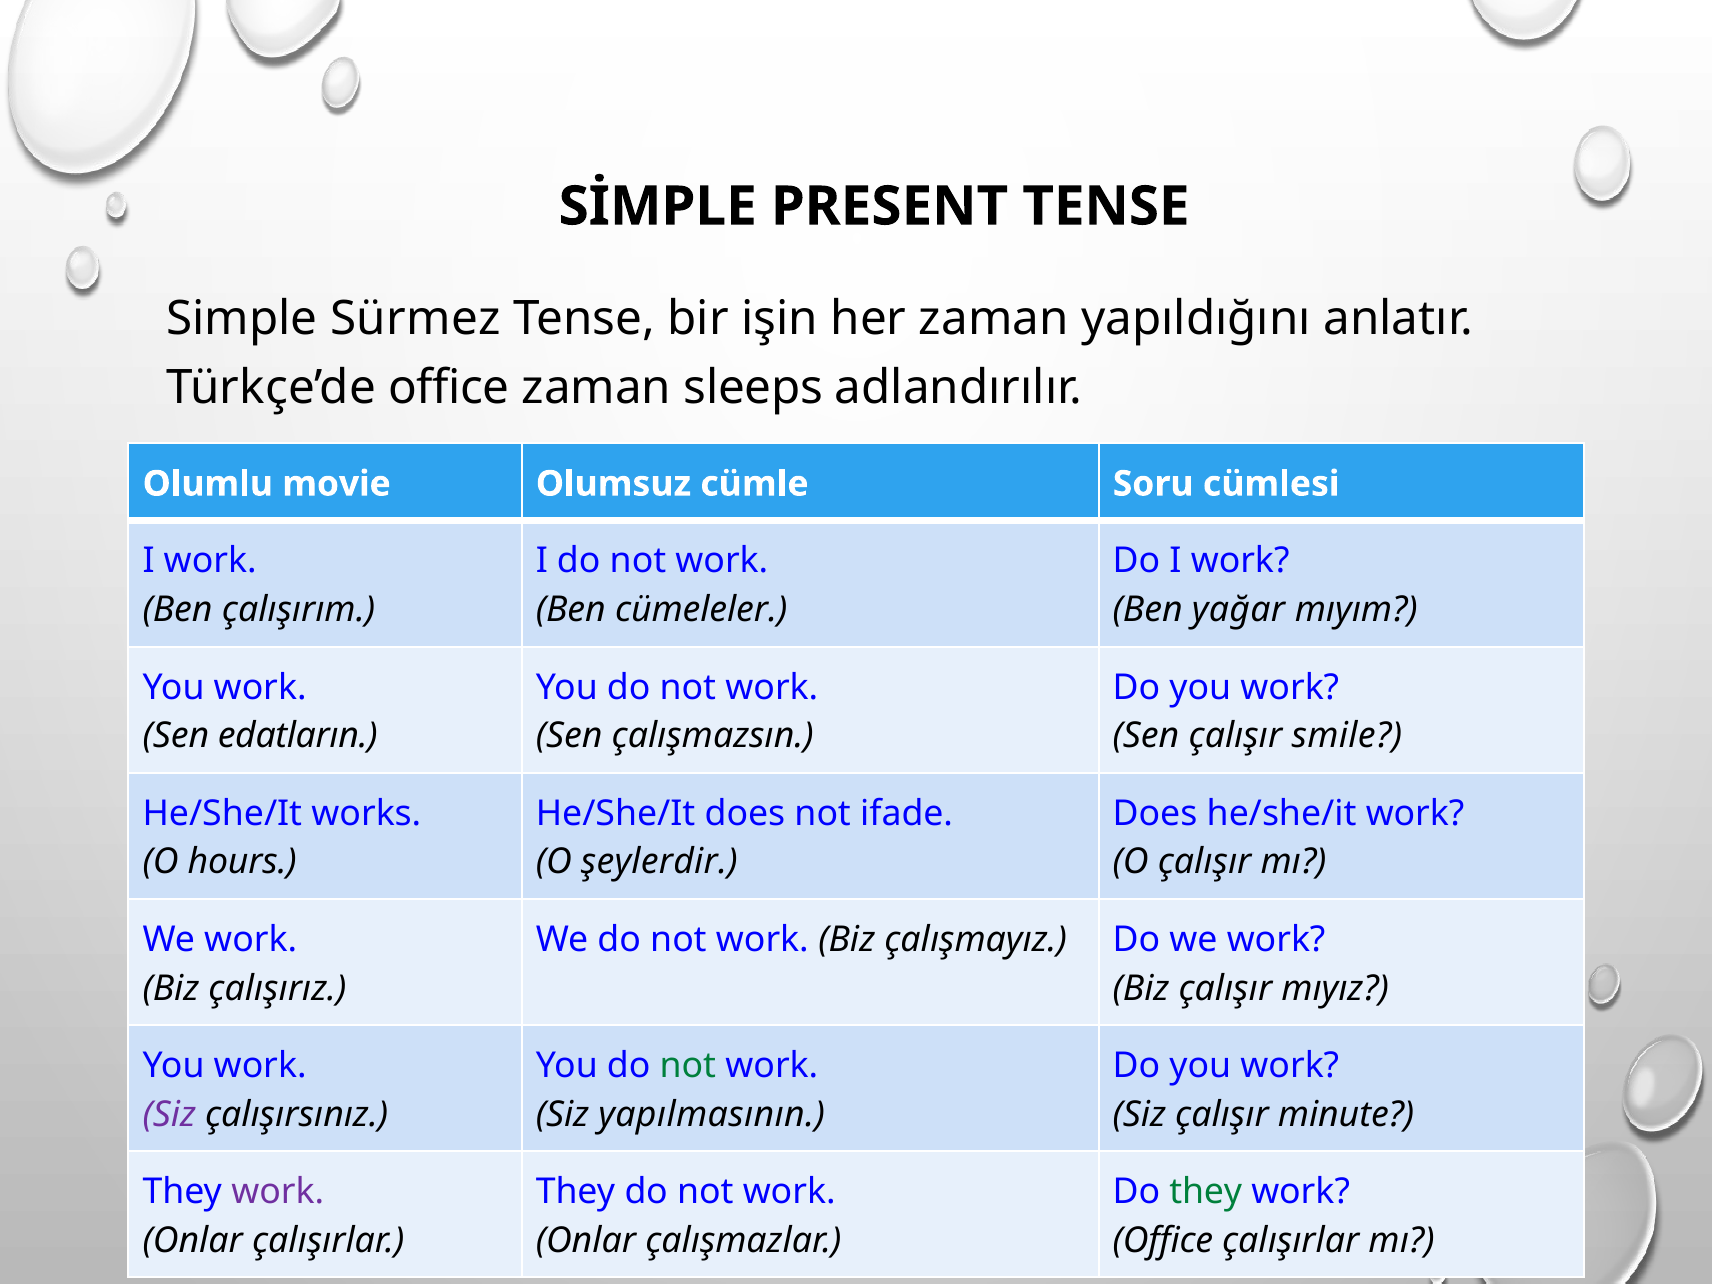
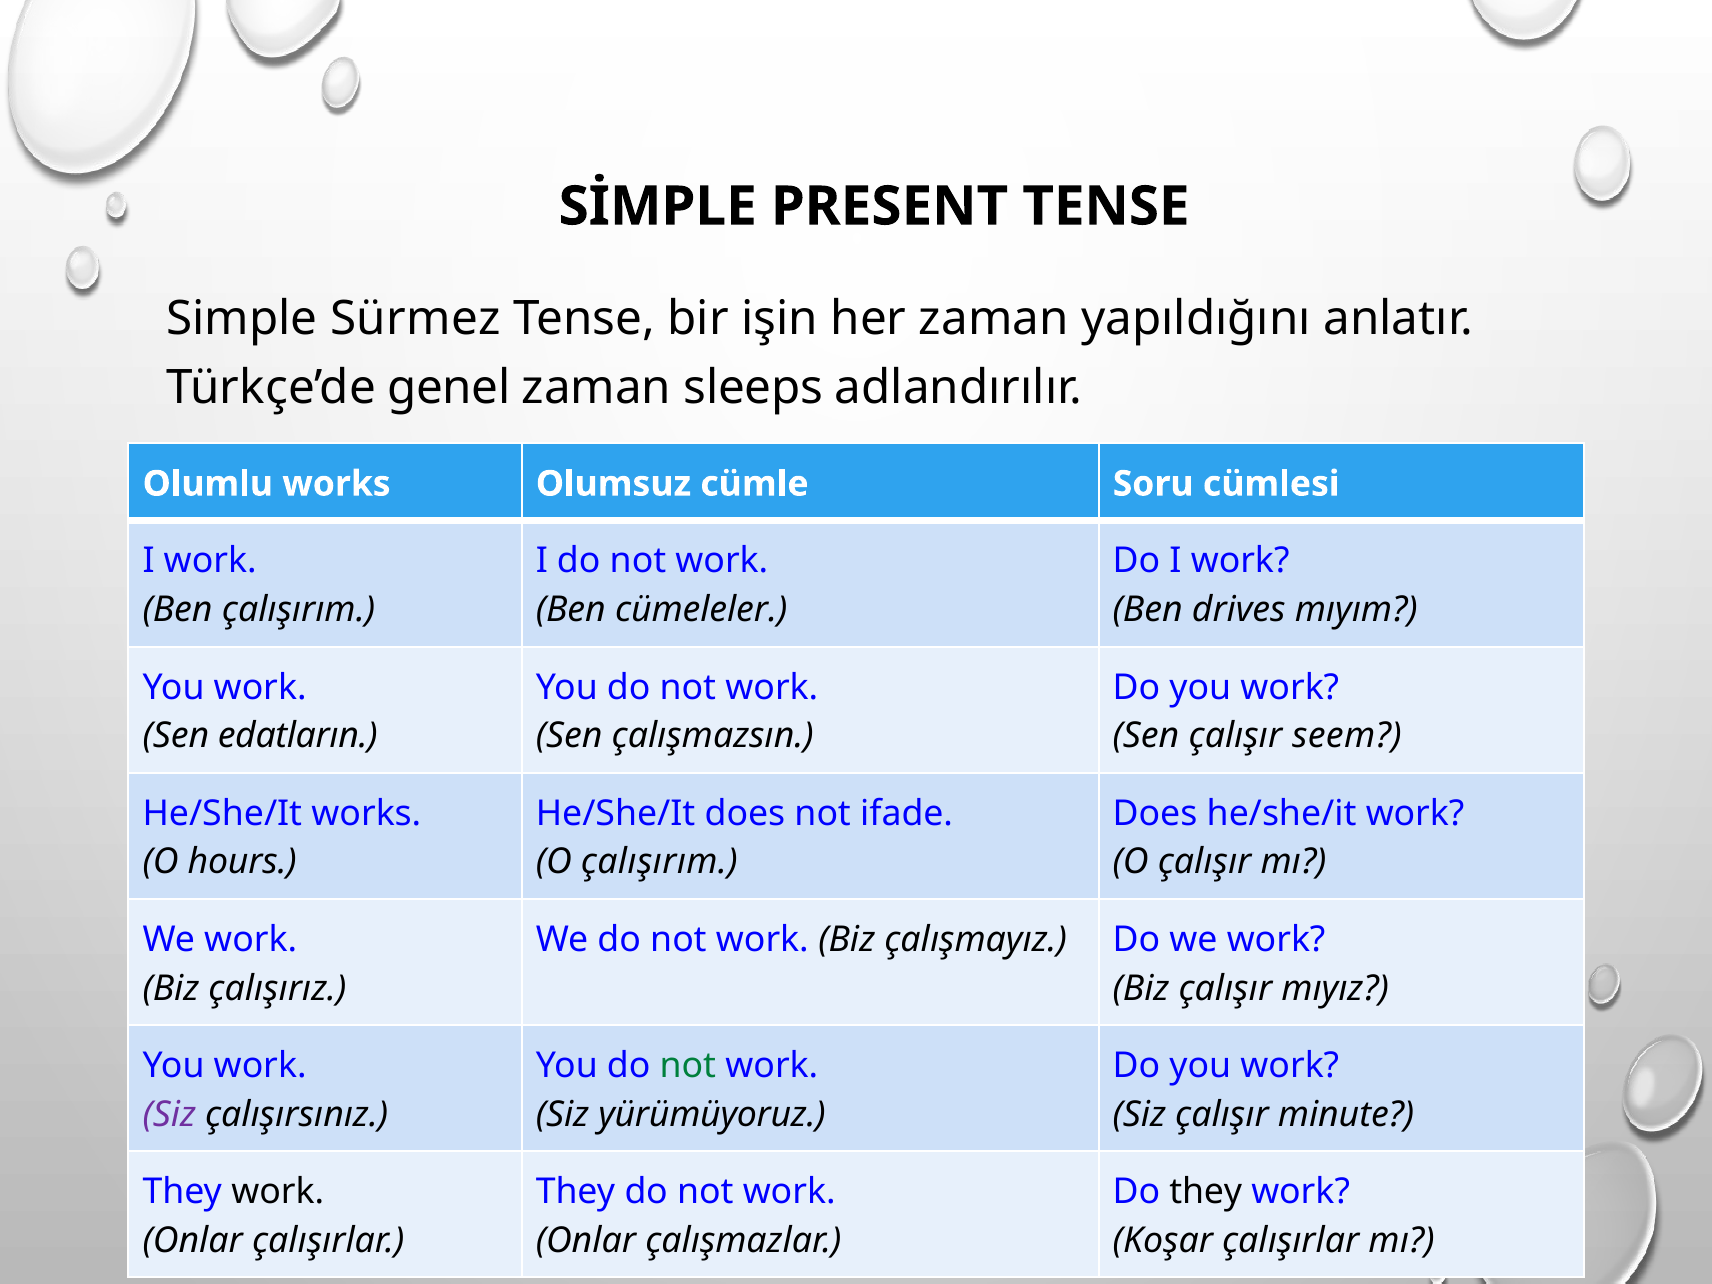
Türkçe’de office: office -> genel
Olumlu movie: movie -> works
yağar: yağar -> drives
smile: smile -> seem
O şeylerdir: şeylerdir -> çalışırım
yapılmasının: yapılmasının -> yürümüyoruz
work at (278, 1192) colour: purple -> black
they at (1206, 1192) colour: green -> black
Office at (1163, 1240): Office -> Koşar
